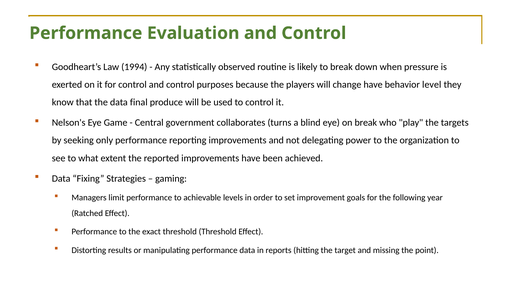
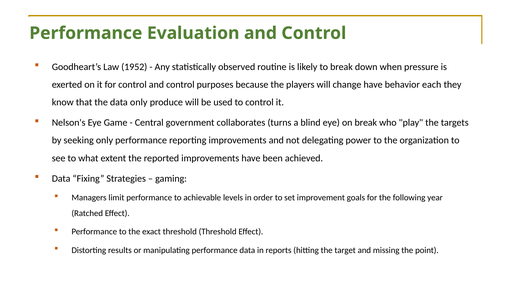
1994: 1994 -> 1952
level: level -> each
data final: final -> only
